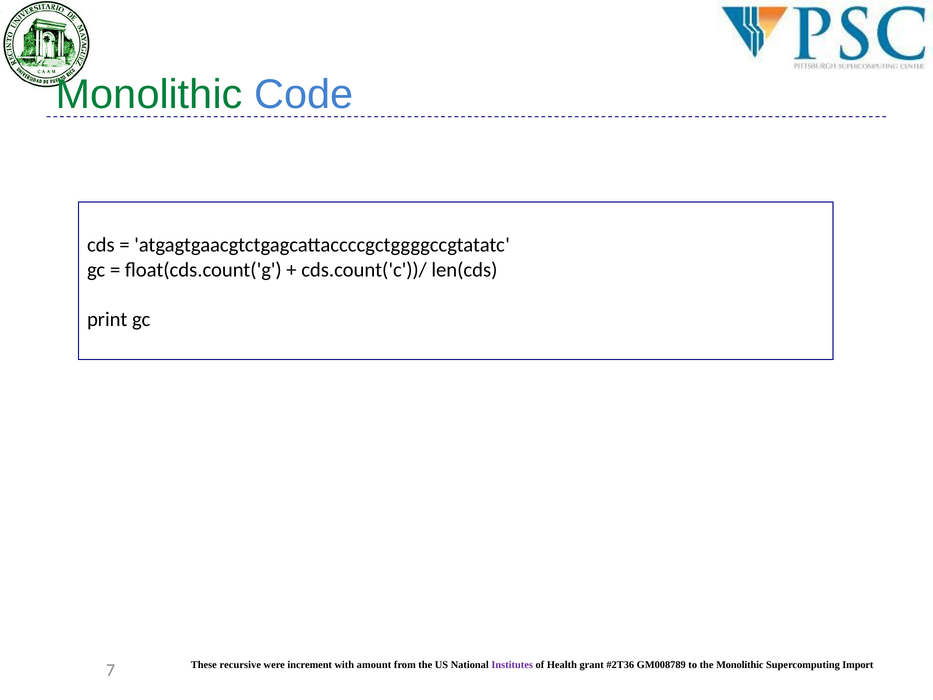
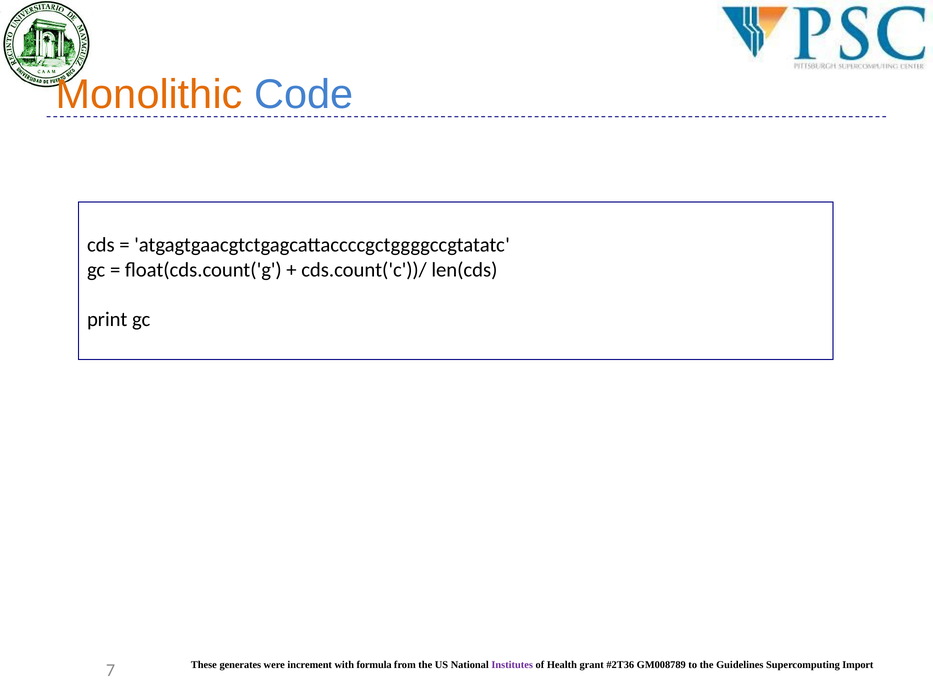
Monolithic at (149, 95) colour: green -> orange
recursive: recursive -> generates
amount: amount -> formula
the Monolithic: Monolithic -> Guidelines
